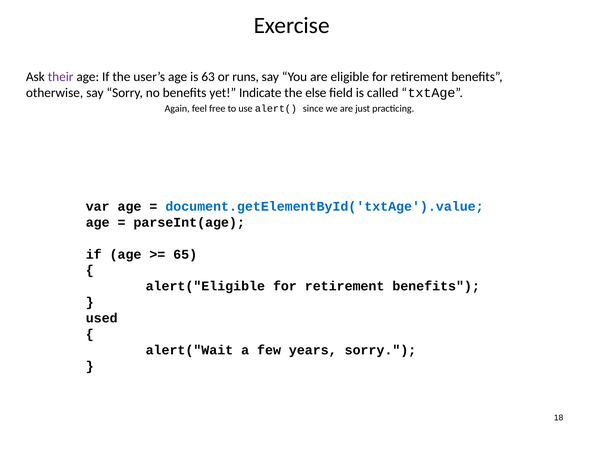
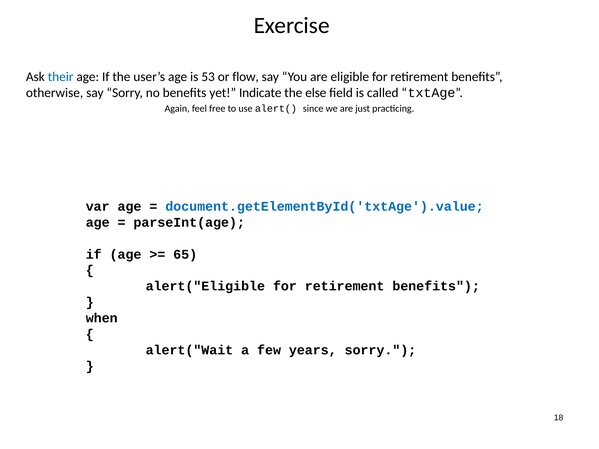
their colour: purple -> blue
63: 63 -> 53
runs: runs -> flow
used: used -> when
